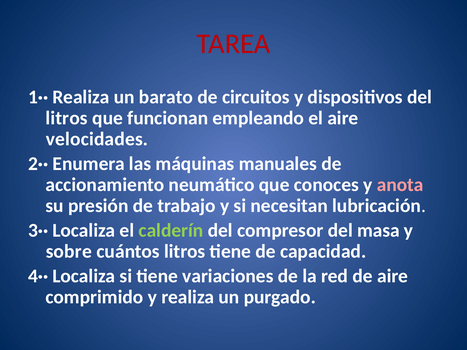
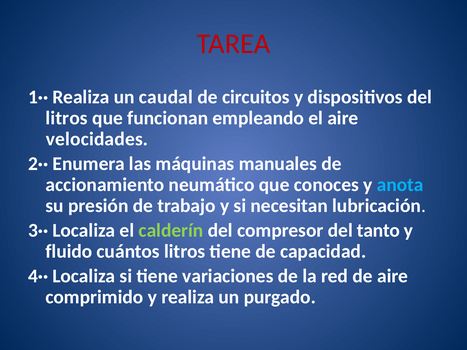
barato: barato -> caudal
anota colour: pink -> light blue
masa: masa -> tanto
sobre: sobre -> fluido
